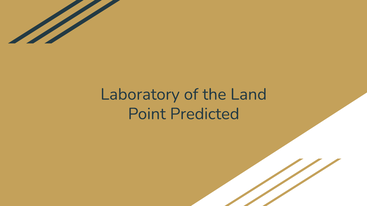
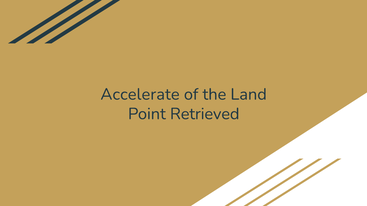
Laboratory: Laboratory -> Accelerate
Predicted: Predicted -> Retrieved
